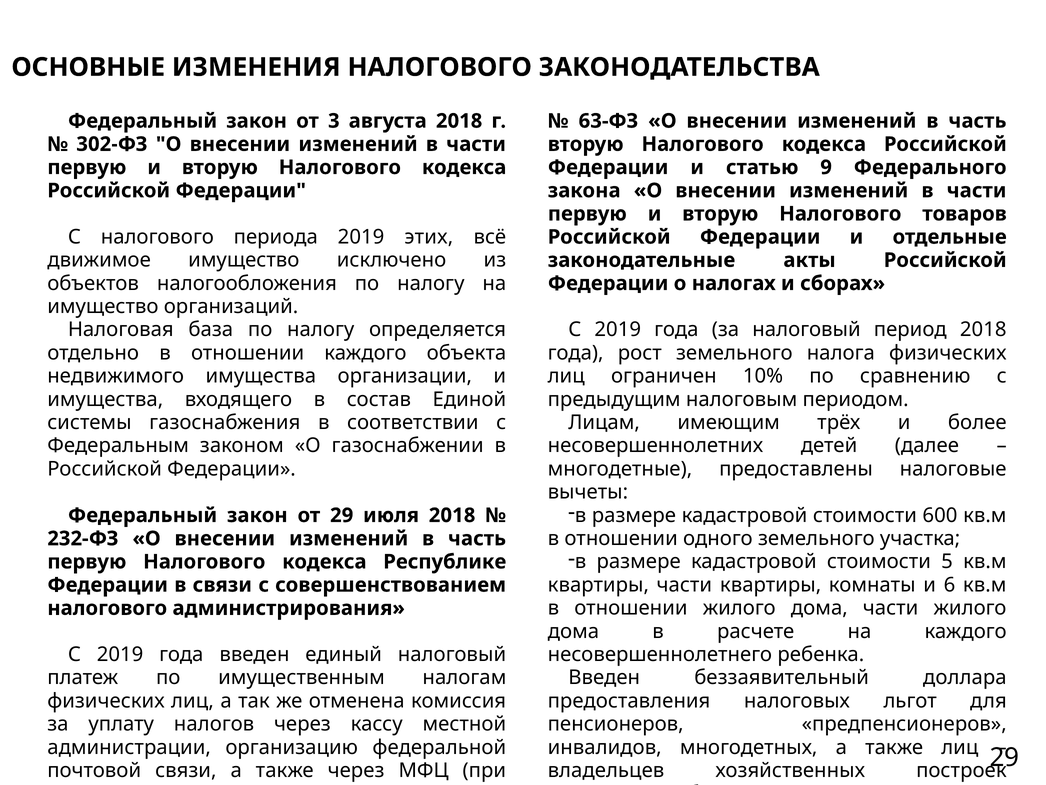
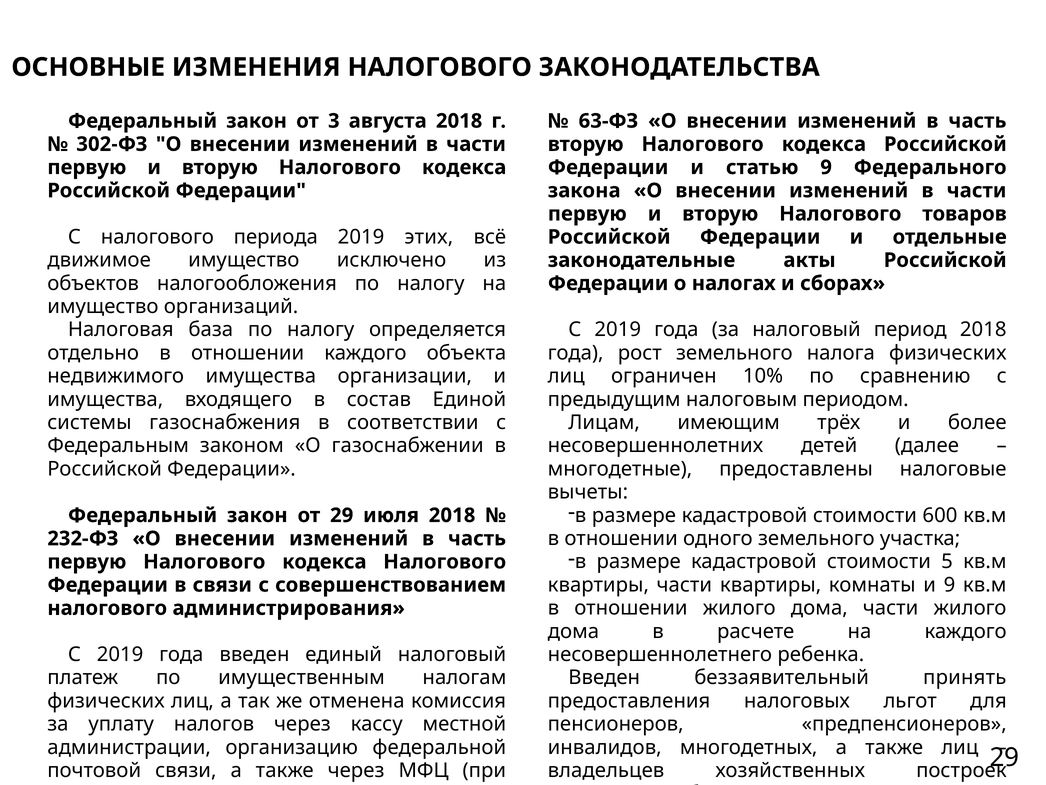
кодекса Республике: Республике -> Налогового
и 6: 6 -> 9
доллара: доллара -> принять
